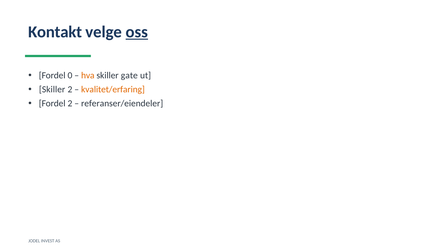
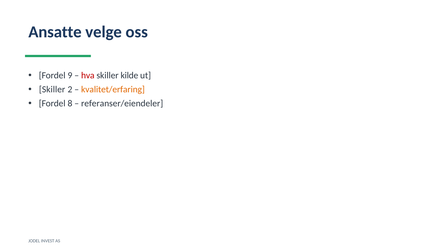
Kontakt: Kontakt -> Ansatte
oss underline: present -> none
0: 0 -> 9
hva colour: orange -> red
gate: gate -> kilde
Fordel 2: 2 -> 8
